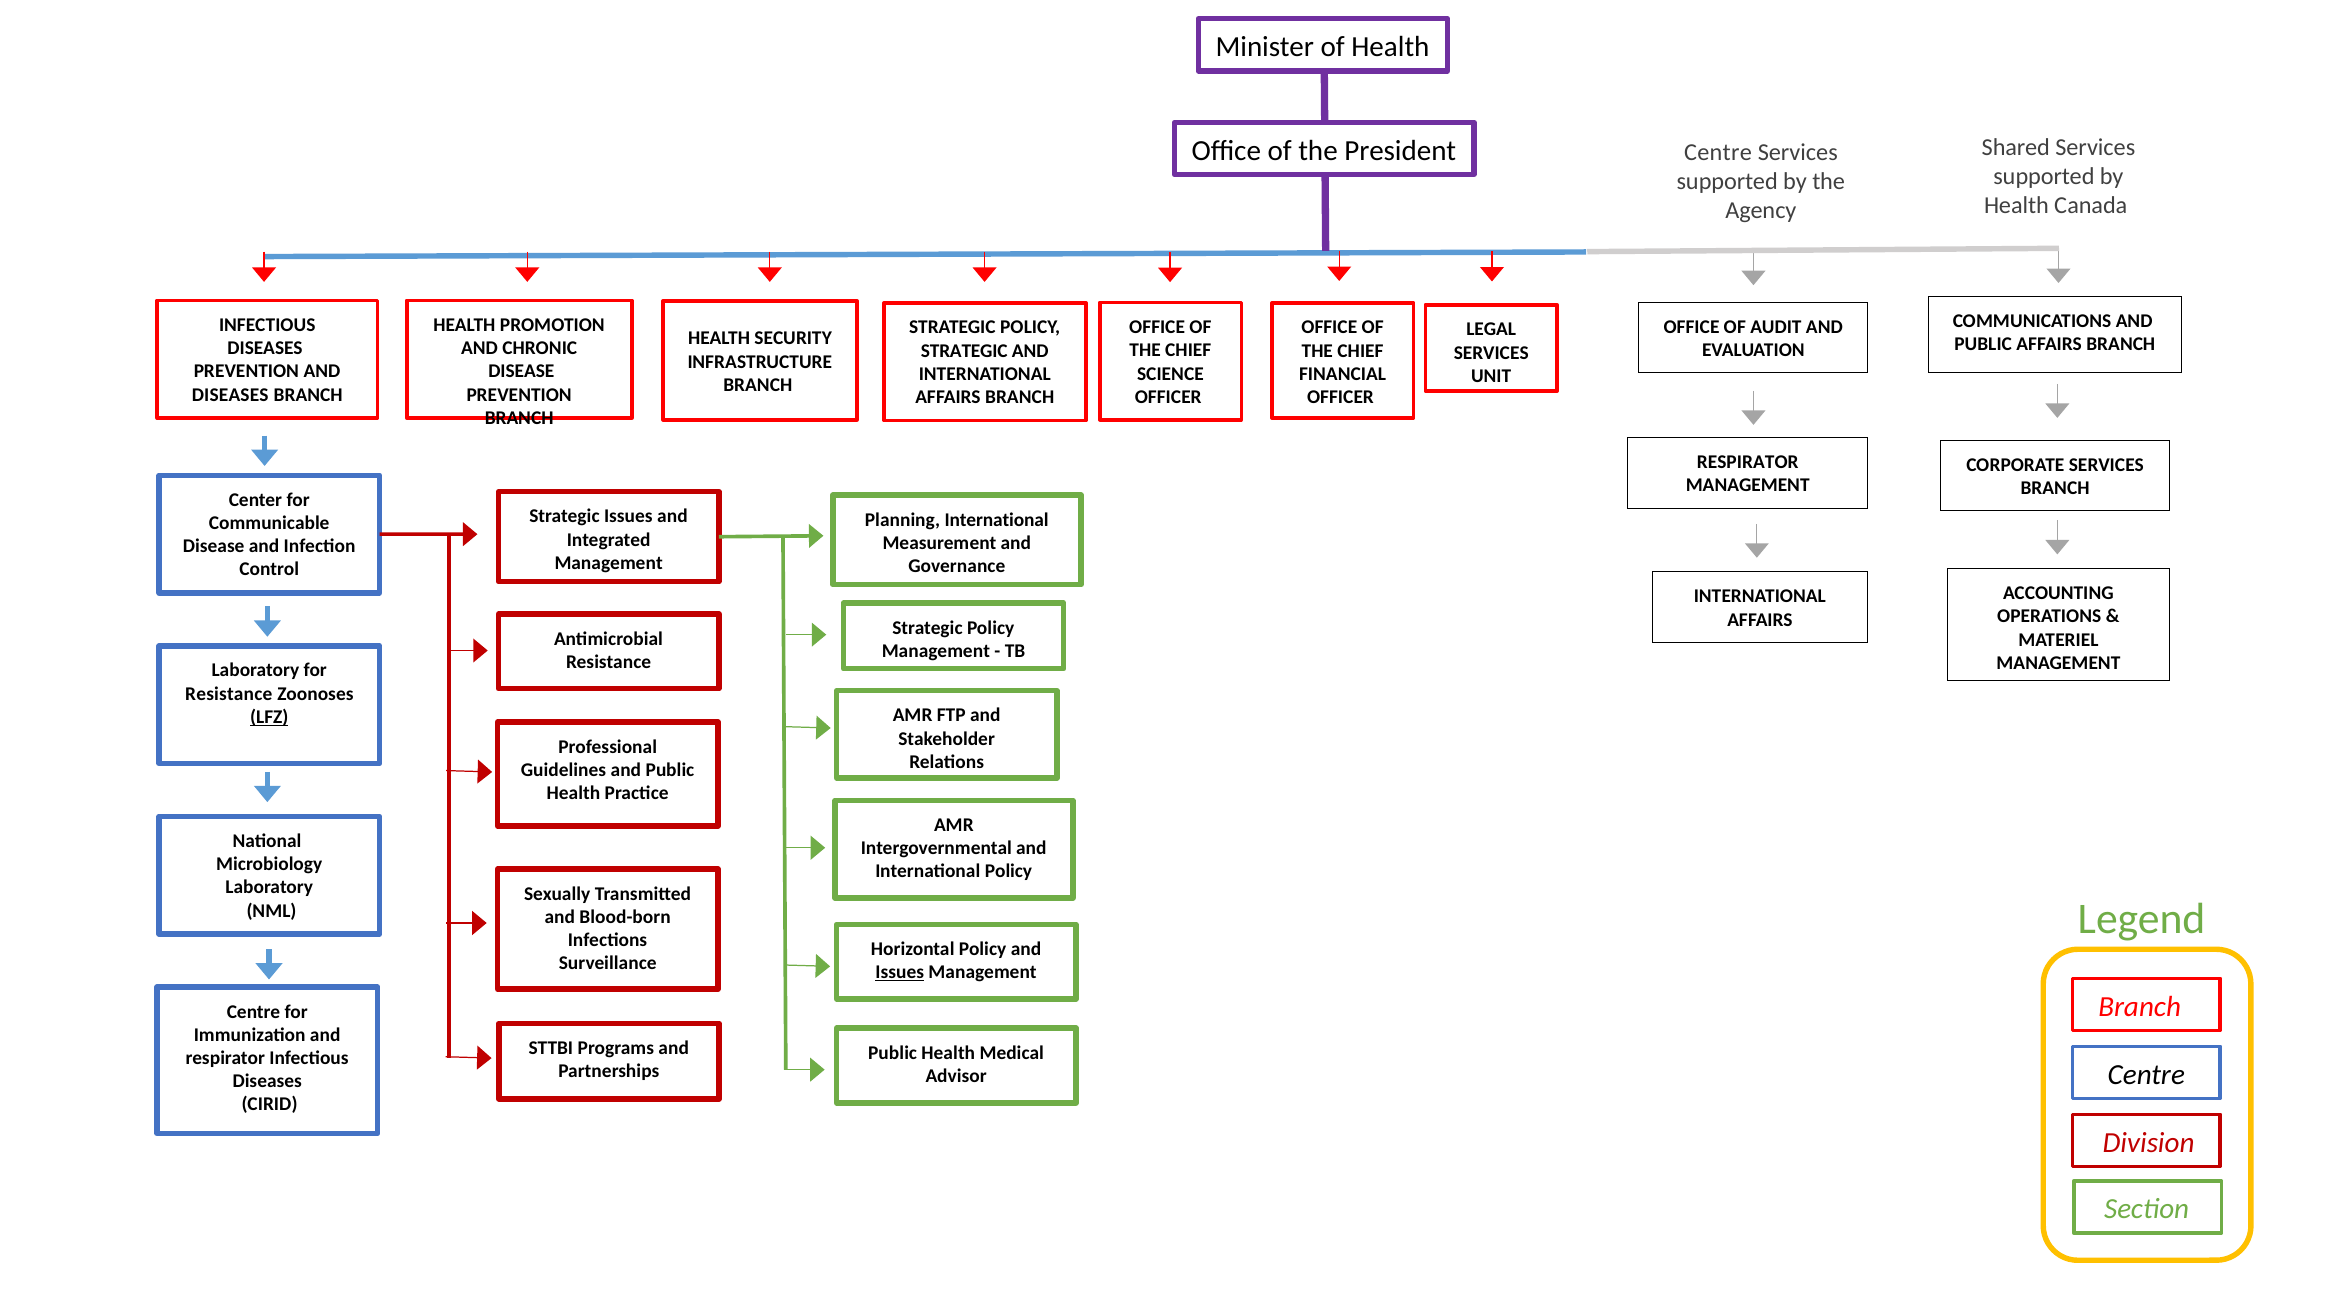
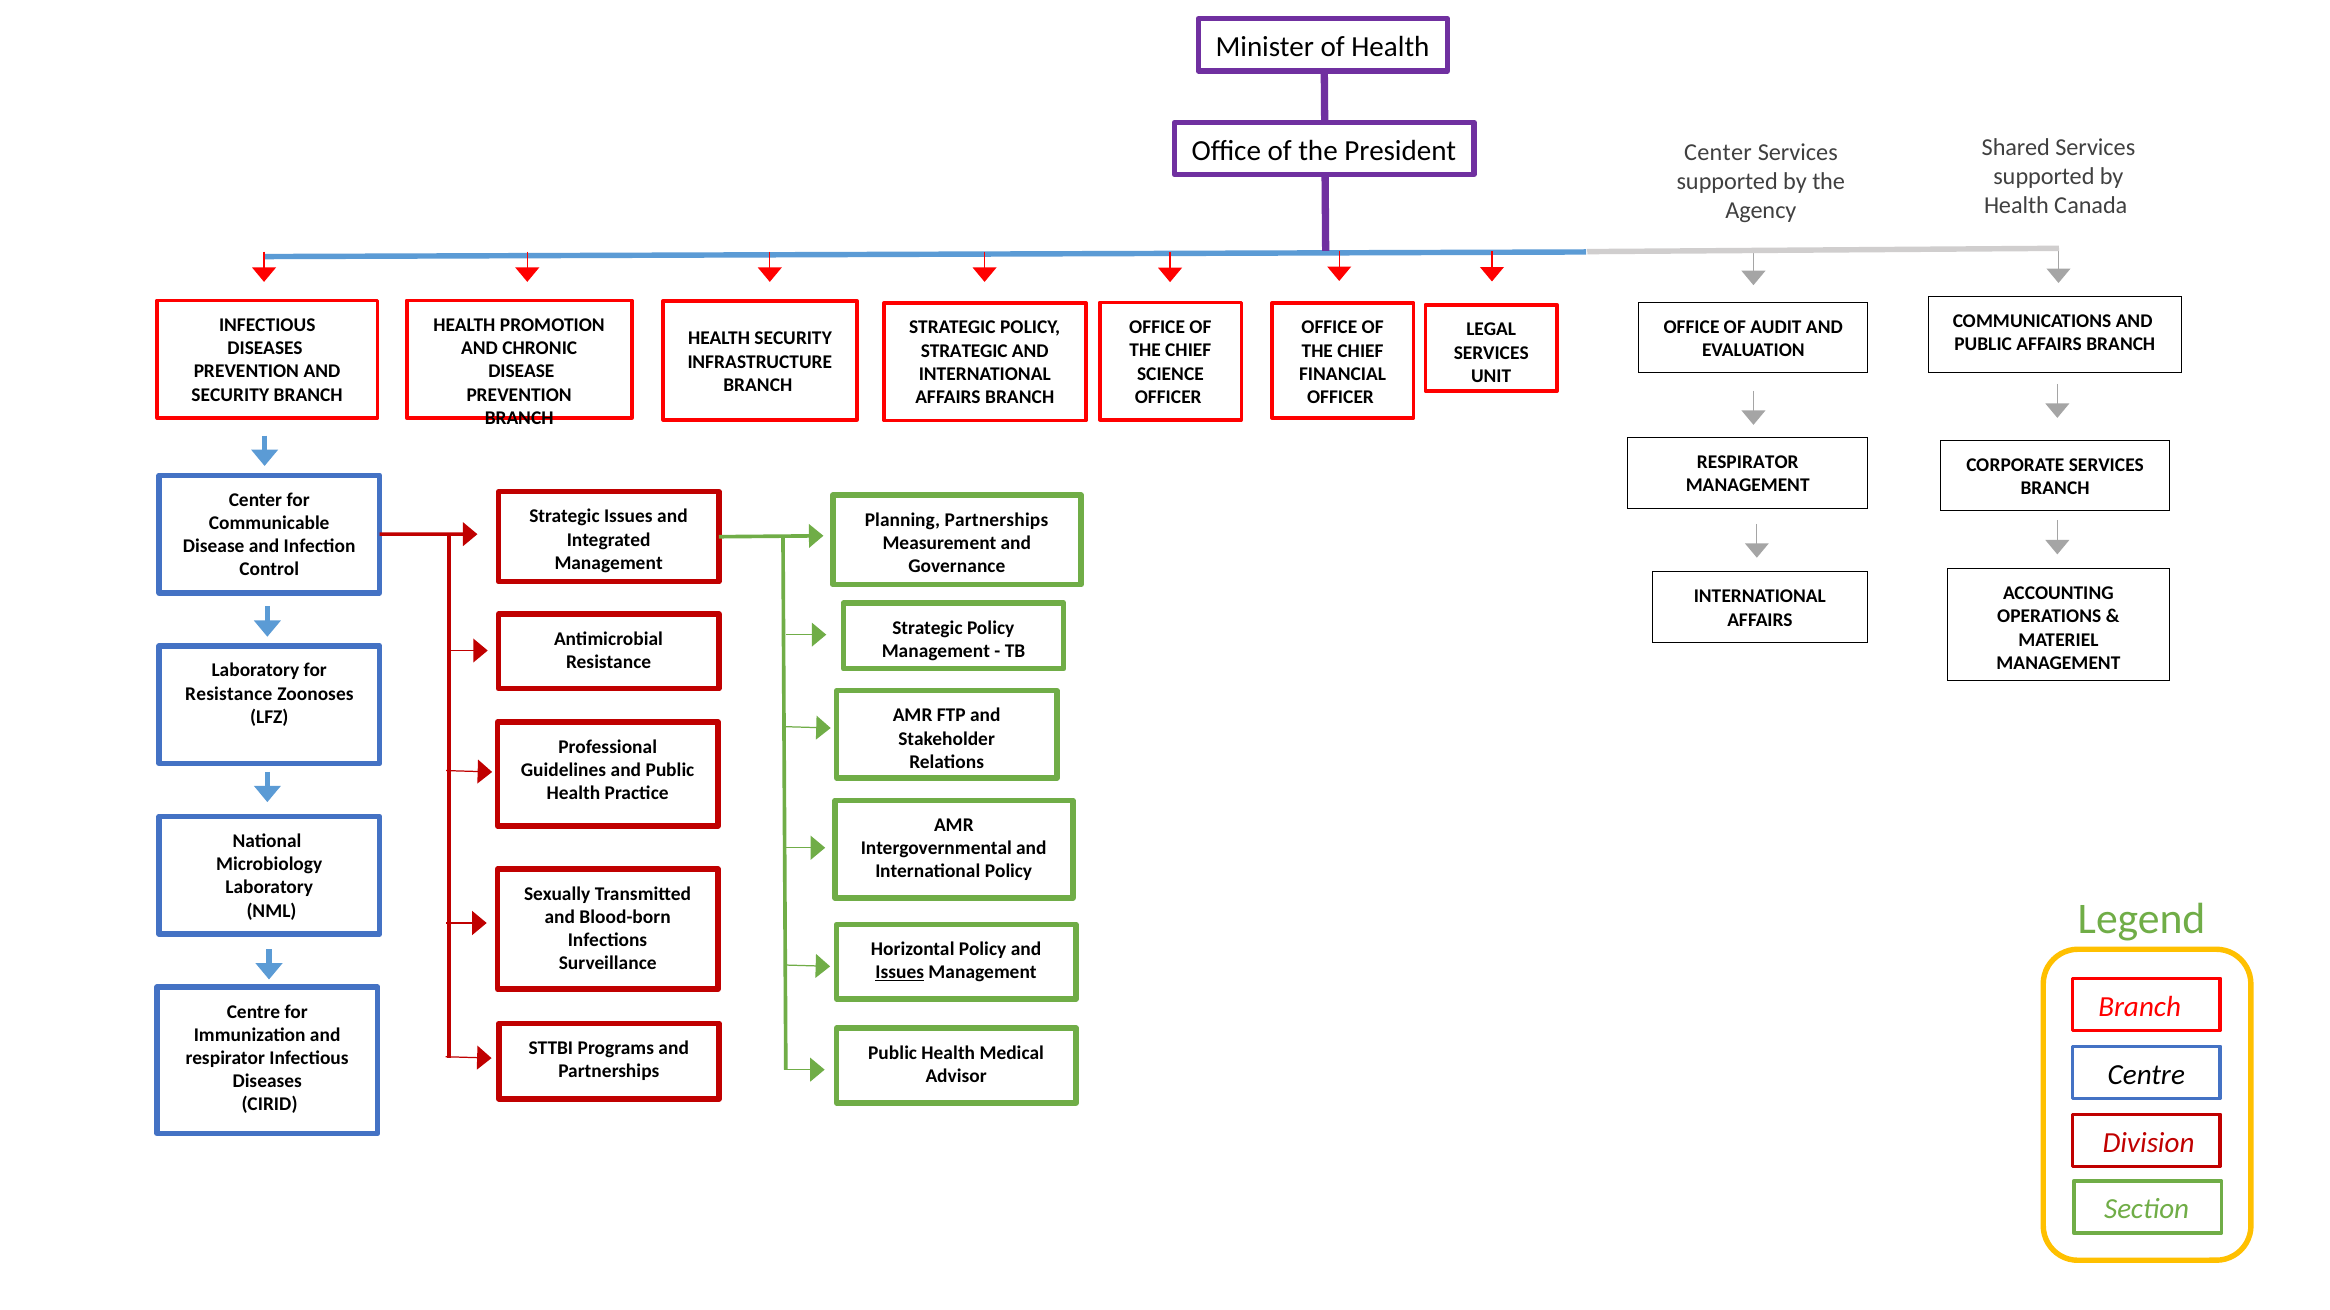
Centre at (1718, 152): Centre -> Center
DISEASES at (230, 395): DISEASES -> SECURITY
Planning International: International -> Partnerships
LFZ underline: present -> none
